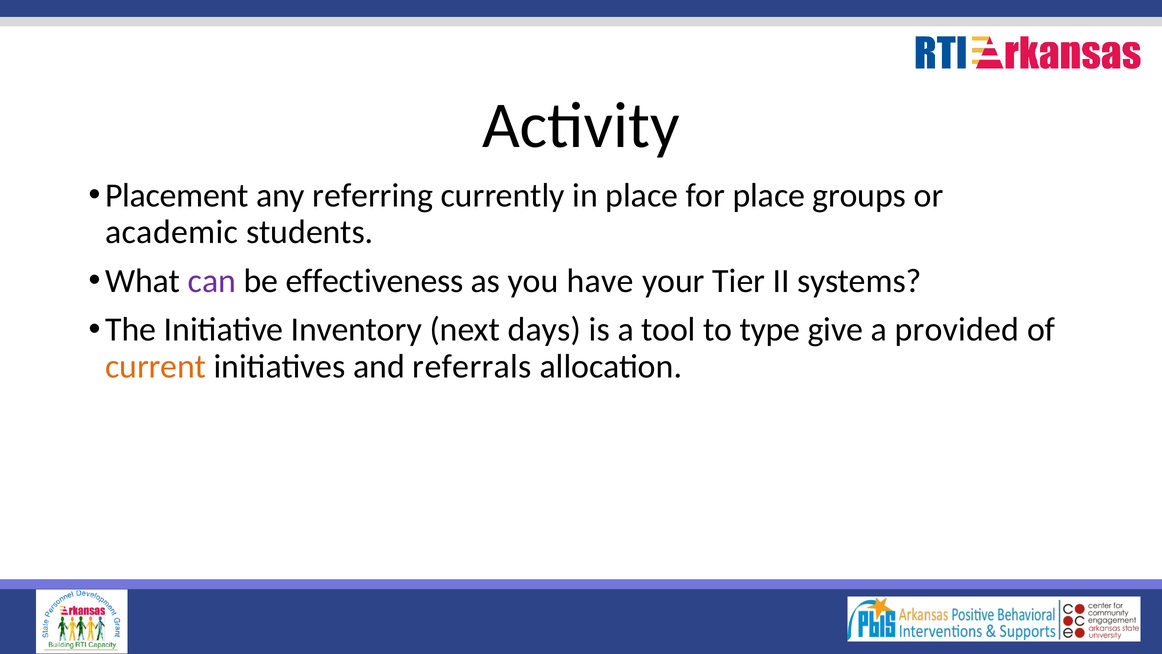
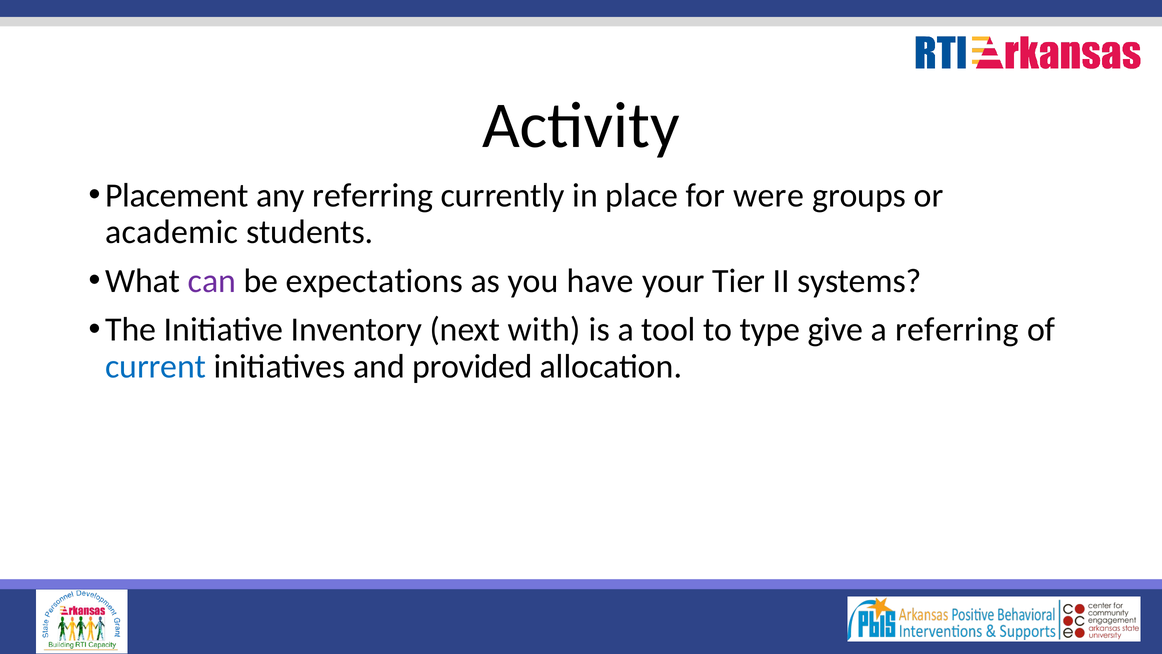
for place: place -> were
effectiveness: effectiveness -> expectations
days: days -> with
a provided: provided -> referring
current colour: orange -> blue
referrals: referrals -> provided
